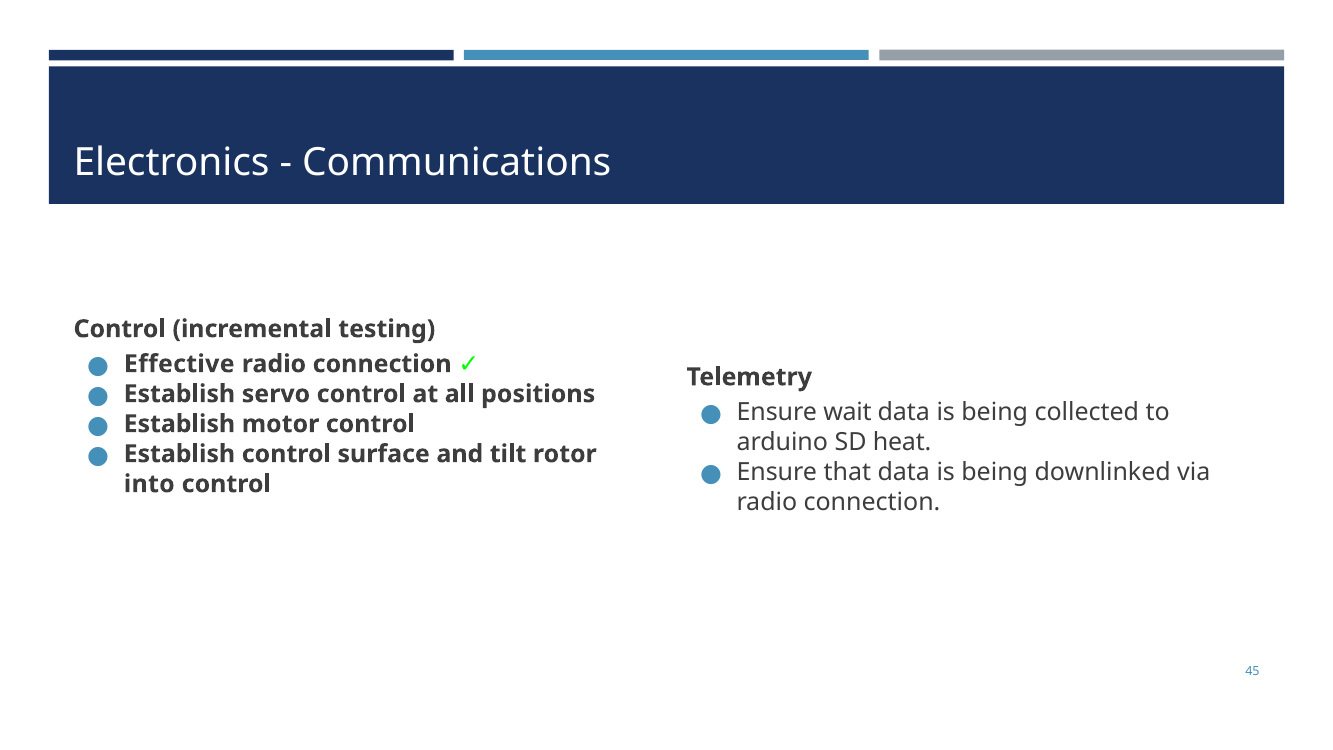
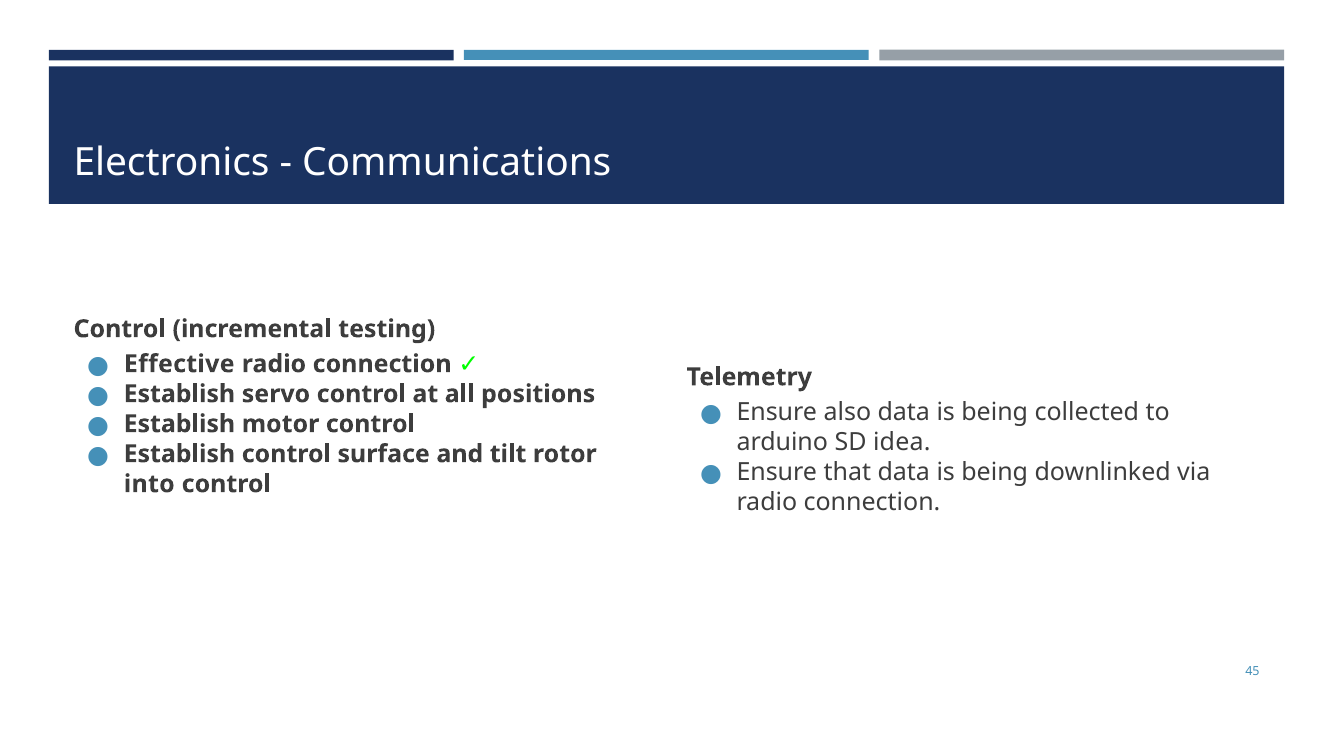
wait: wait -> also
heat: heat -> idea
